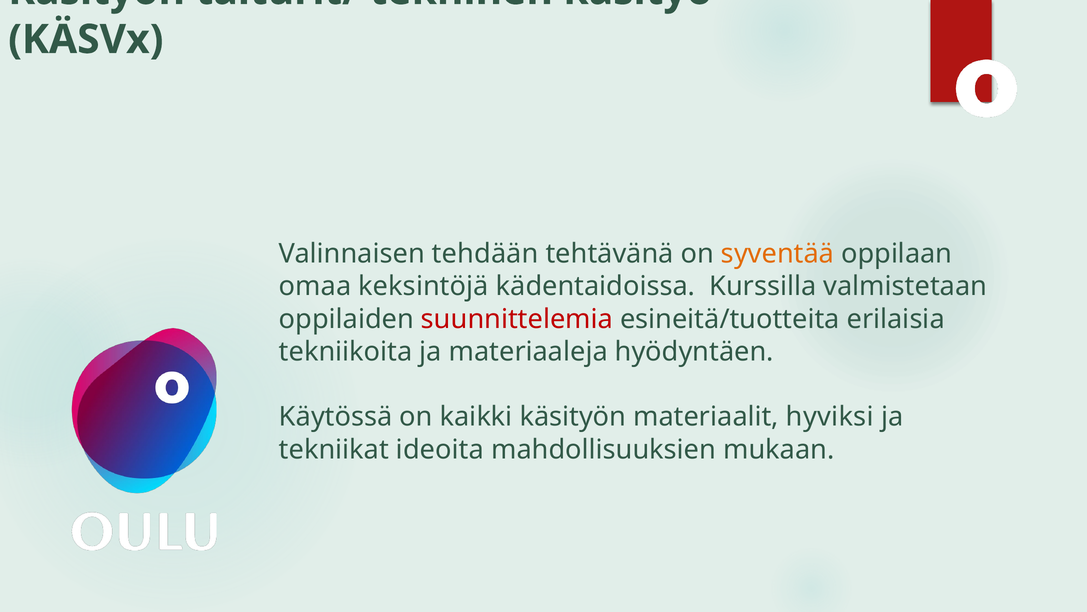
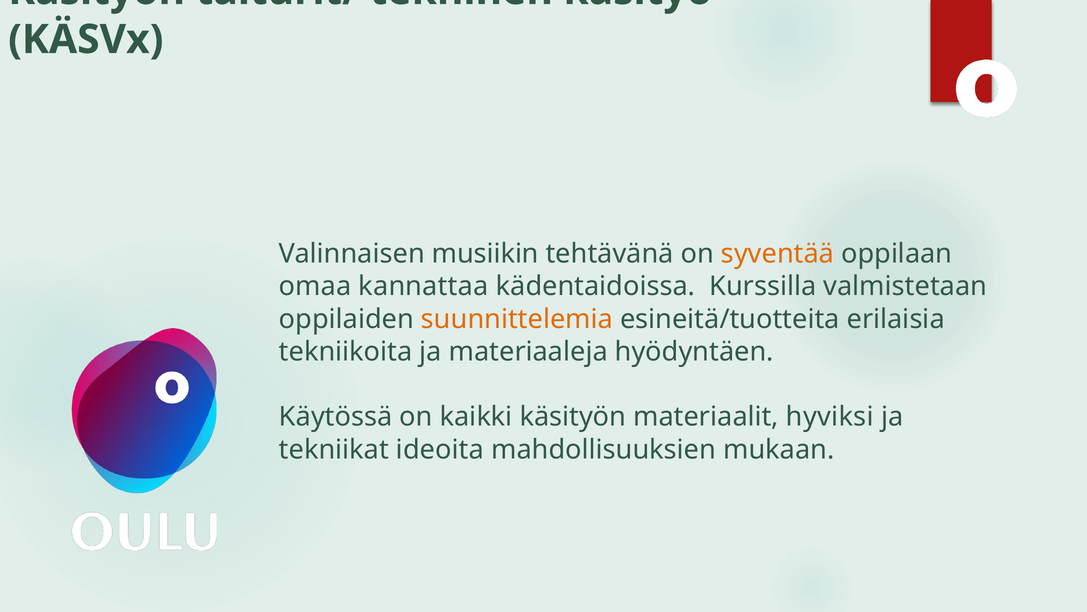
tehdään: tehdään -> musiikin
keksintöjä: keksintöjä -> kannattaa
suunnittelemia colour: red -> orange
